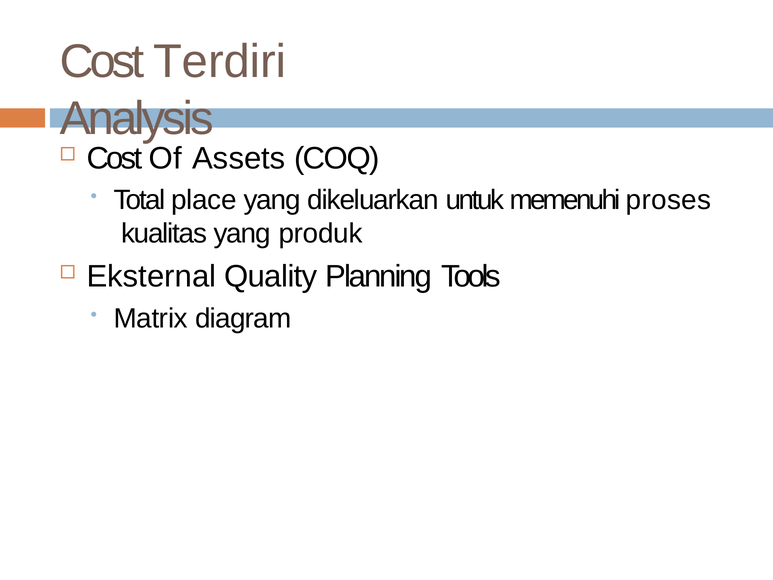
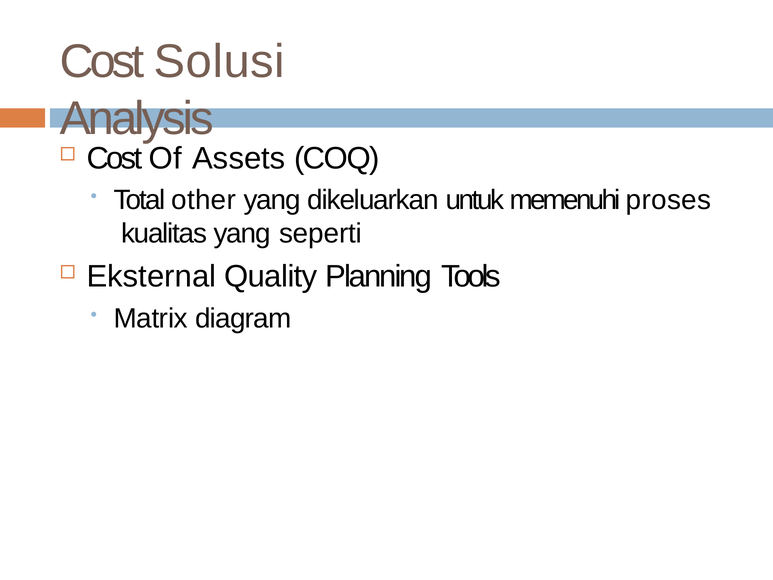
Terdiri: Terdiri -> Solusi
place: place -> other
produk: produk -> seperti
